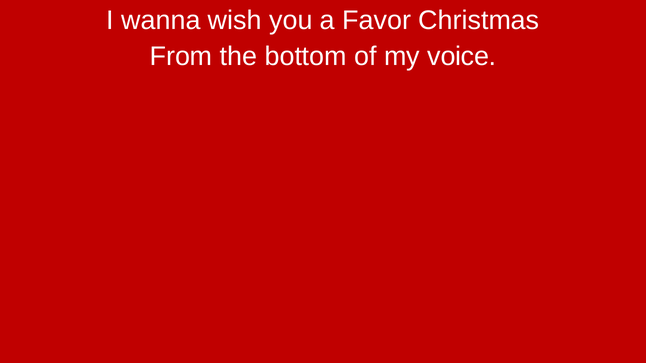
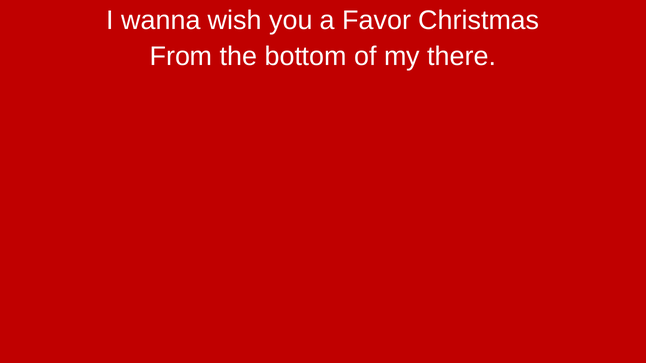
voice: voice -> there
